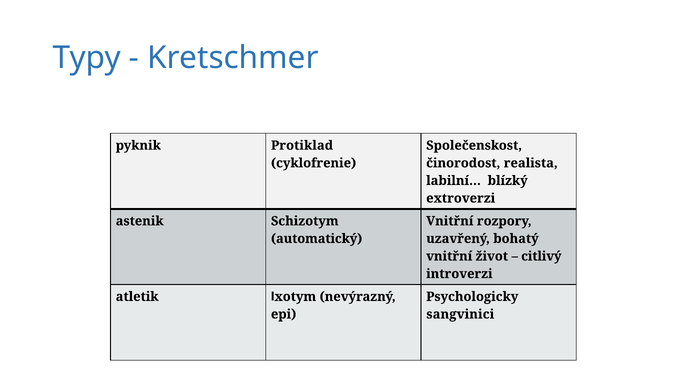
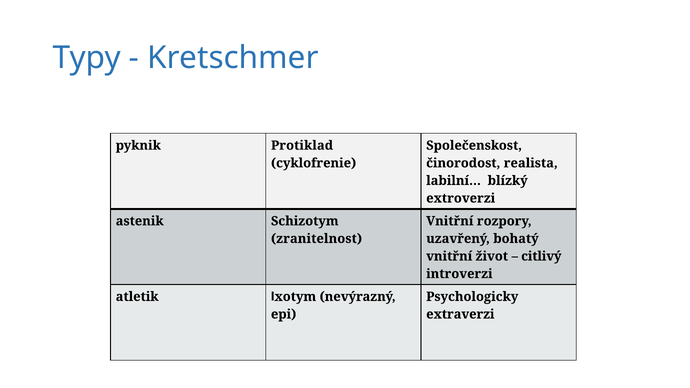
automatický: automatický -> zranitelnost
sangvinici: sangvinici -> extraverzi
